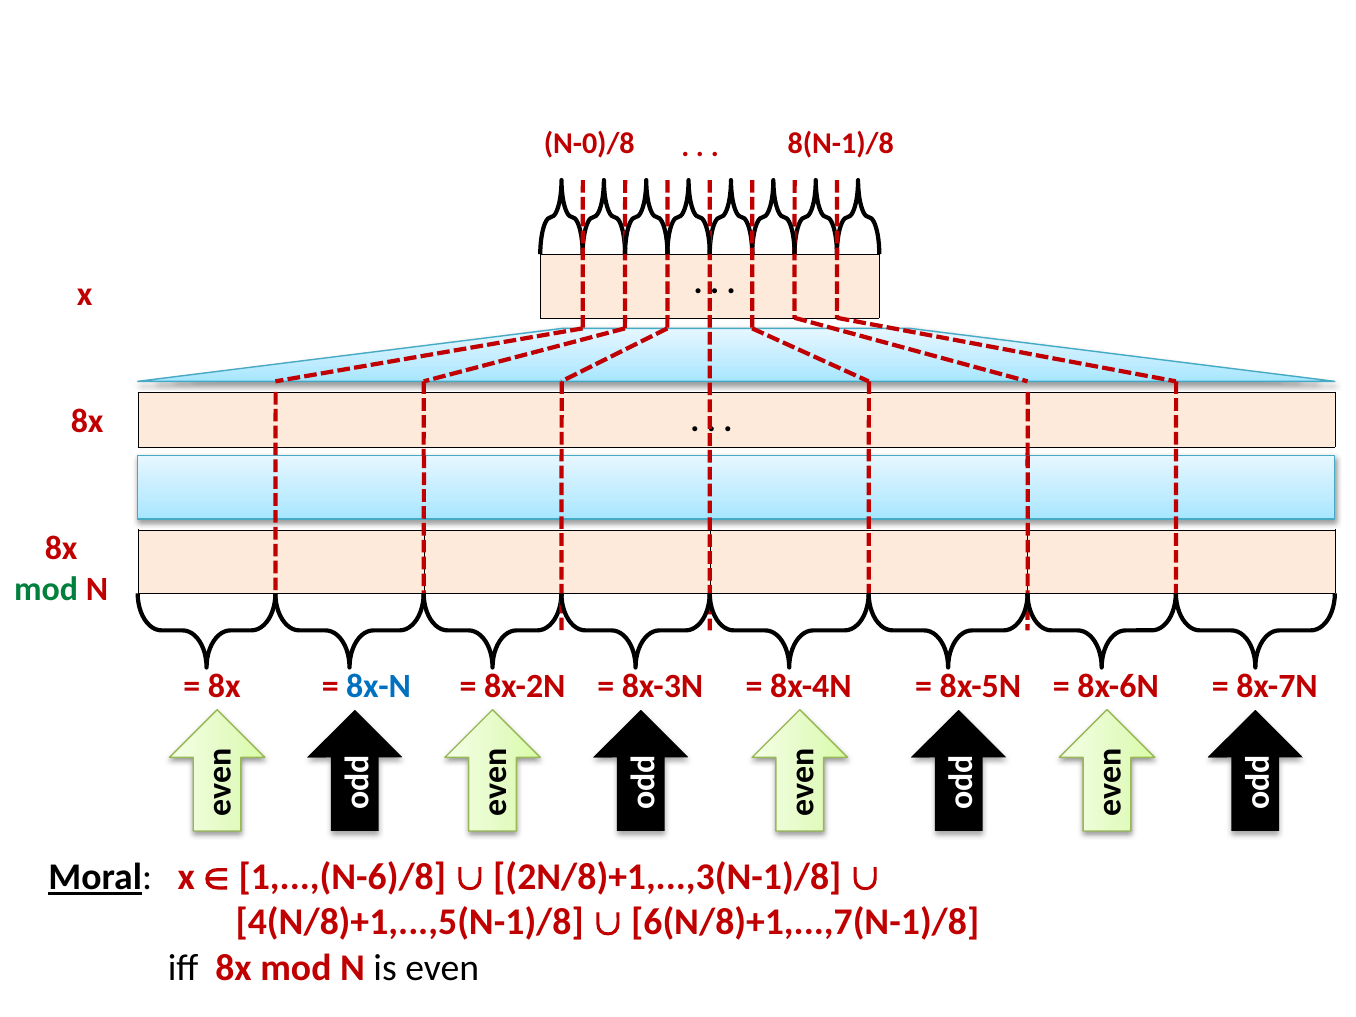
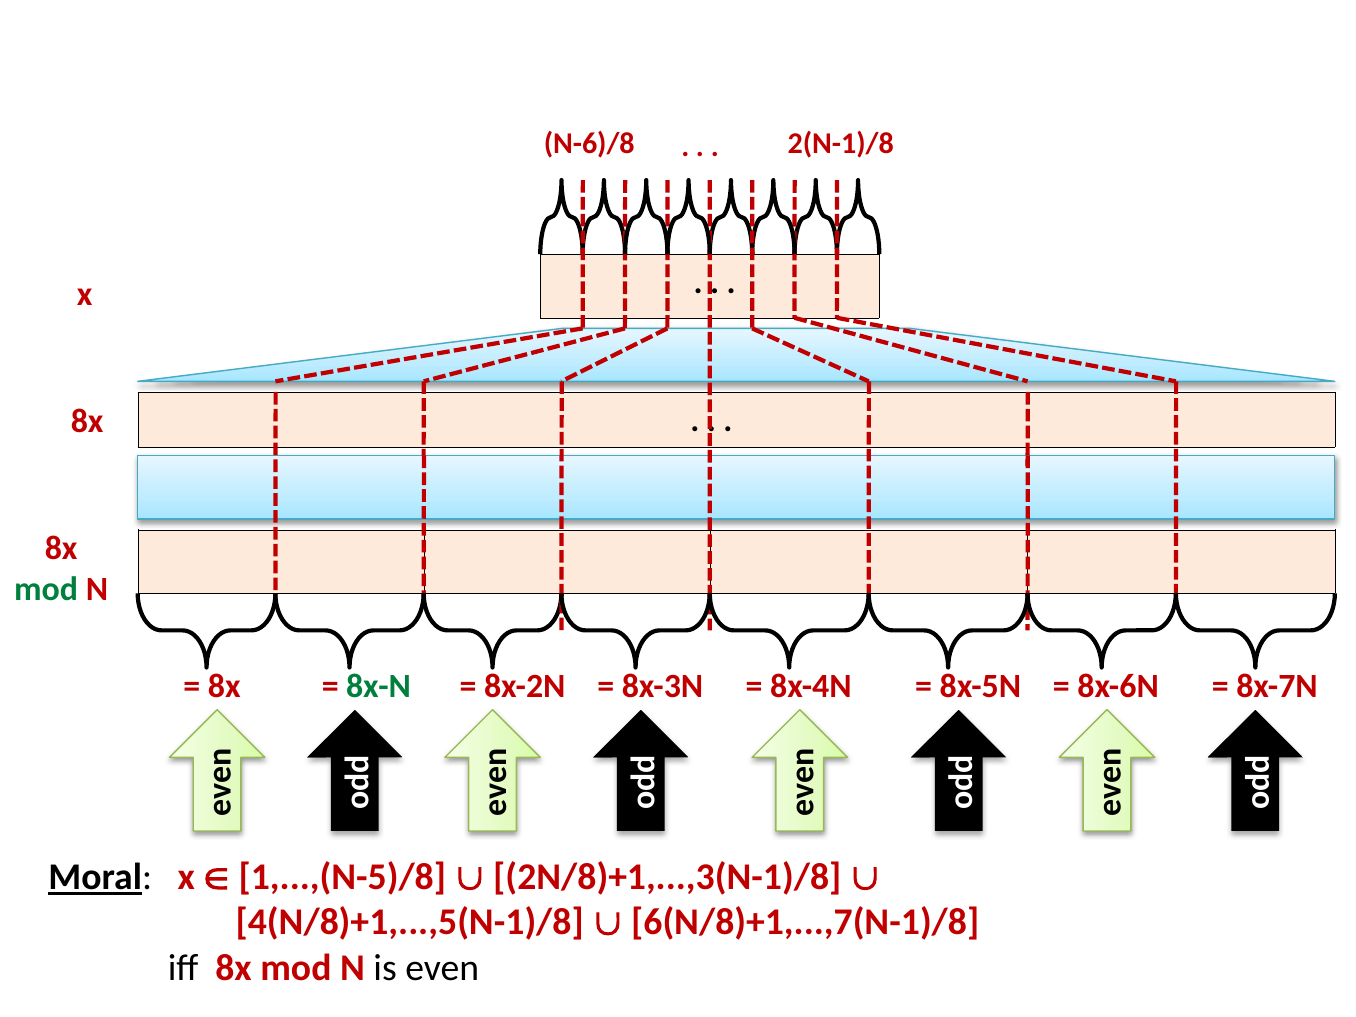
N-0)/8: N-0)/8 -> N-6)/8
8(N-1)/8: 8(N-1)/8 -> 2(N-1)/8
8x-N colour: blue -> green
1,...,(N-6)/8: 1,...,(N-6)/8 -> 1,...,(N-5)/8
